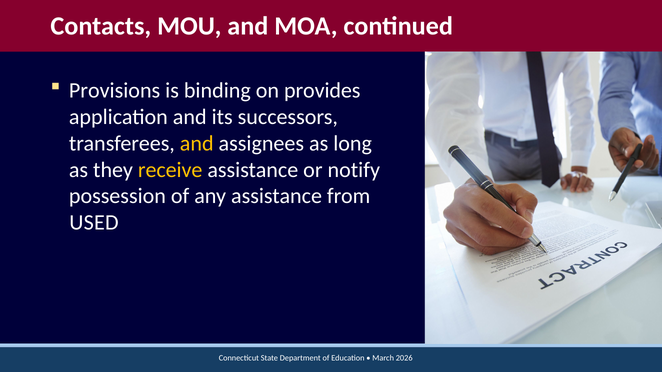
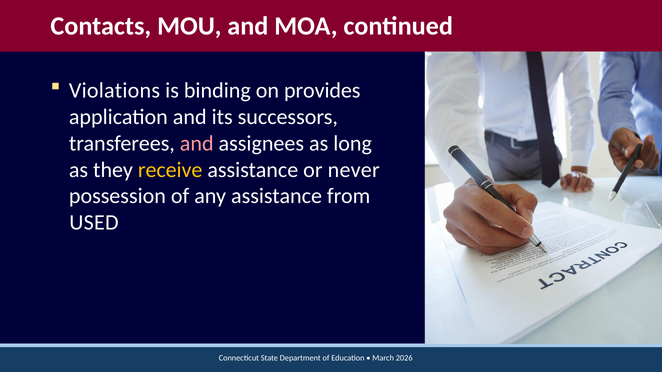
Provisions: Provisions -> Violations
and at (197, 143) colour: yellow -> pink
notify: notify -> never
